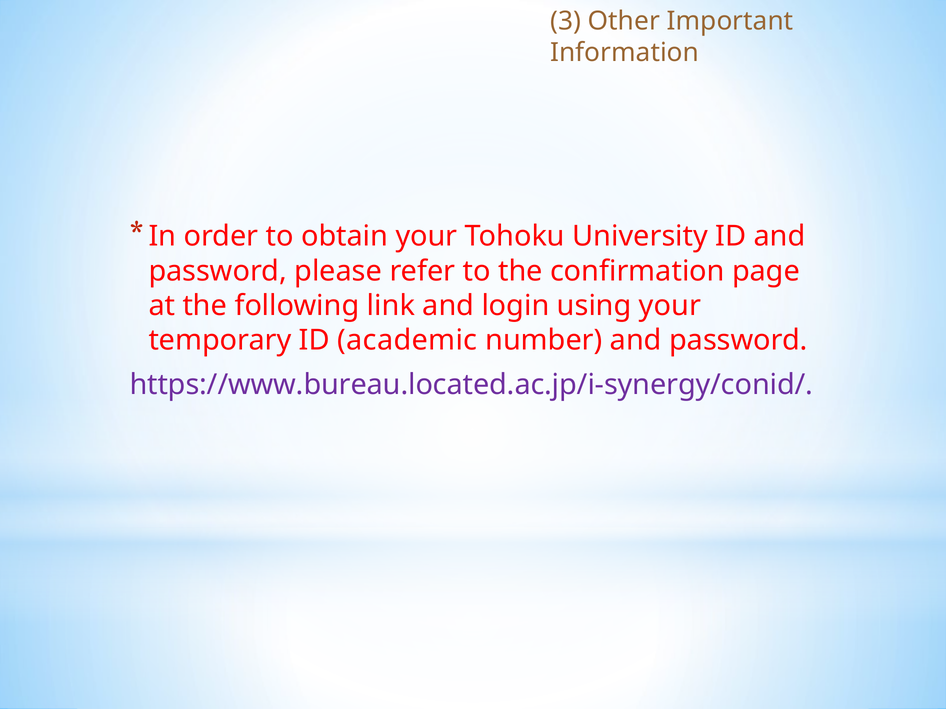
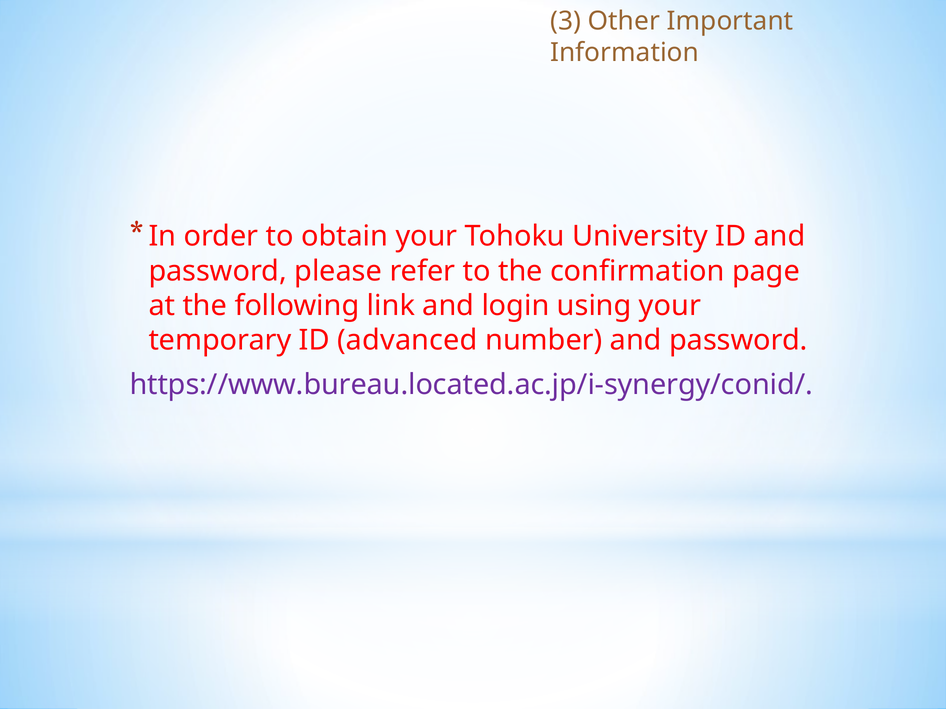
academic: academic -> advanced
